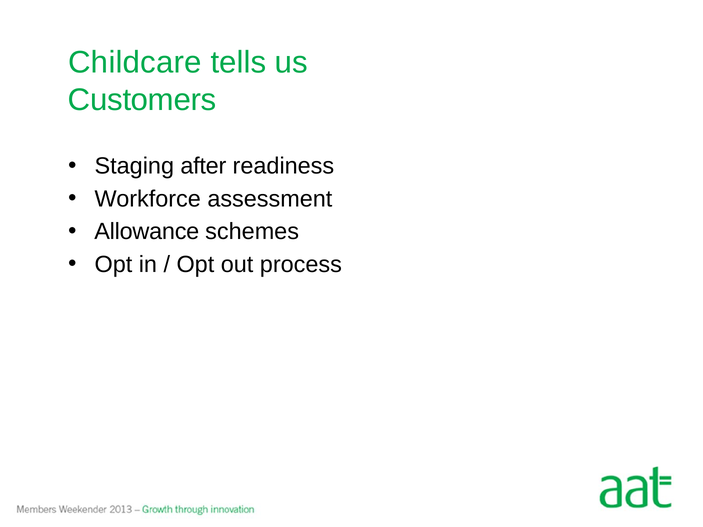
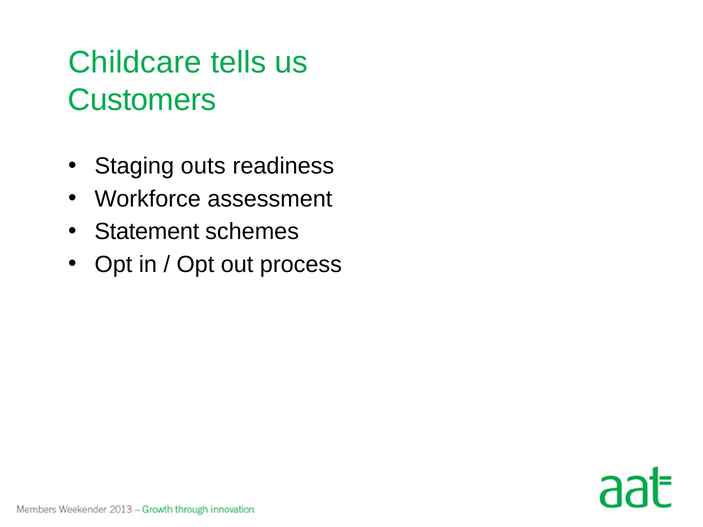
after: after -> outs
Allowance: Allowance -> Statement
